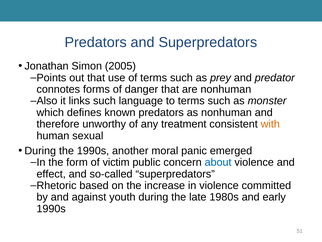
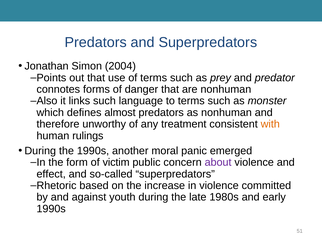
2005: 2005 -> 2004
known: known -> almost
sexual: sexual -> rulings
about colour: blue -> purple
